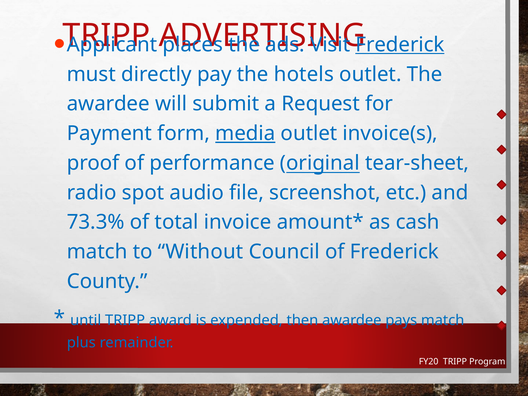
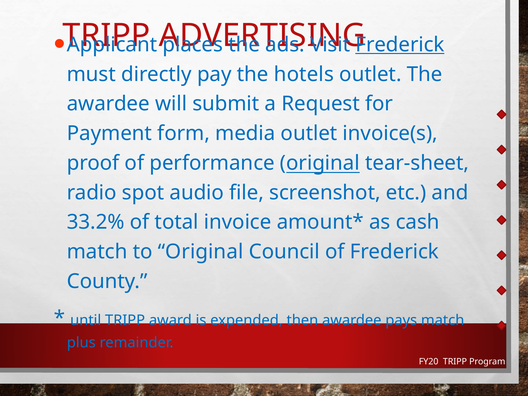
media underline: present -> none
73.3%: 73.3% -> 33.2%
to Without: Without -> Original
